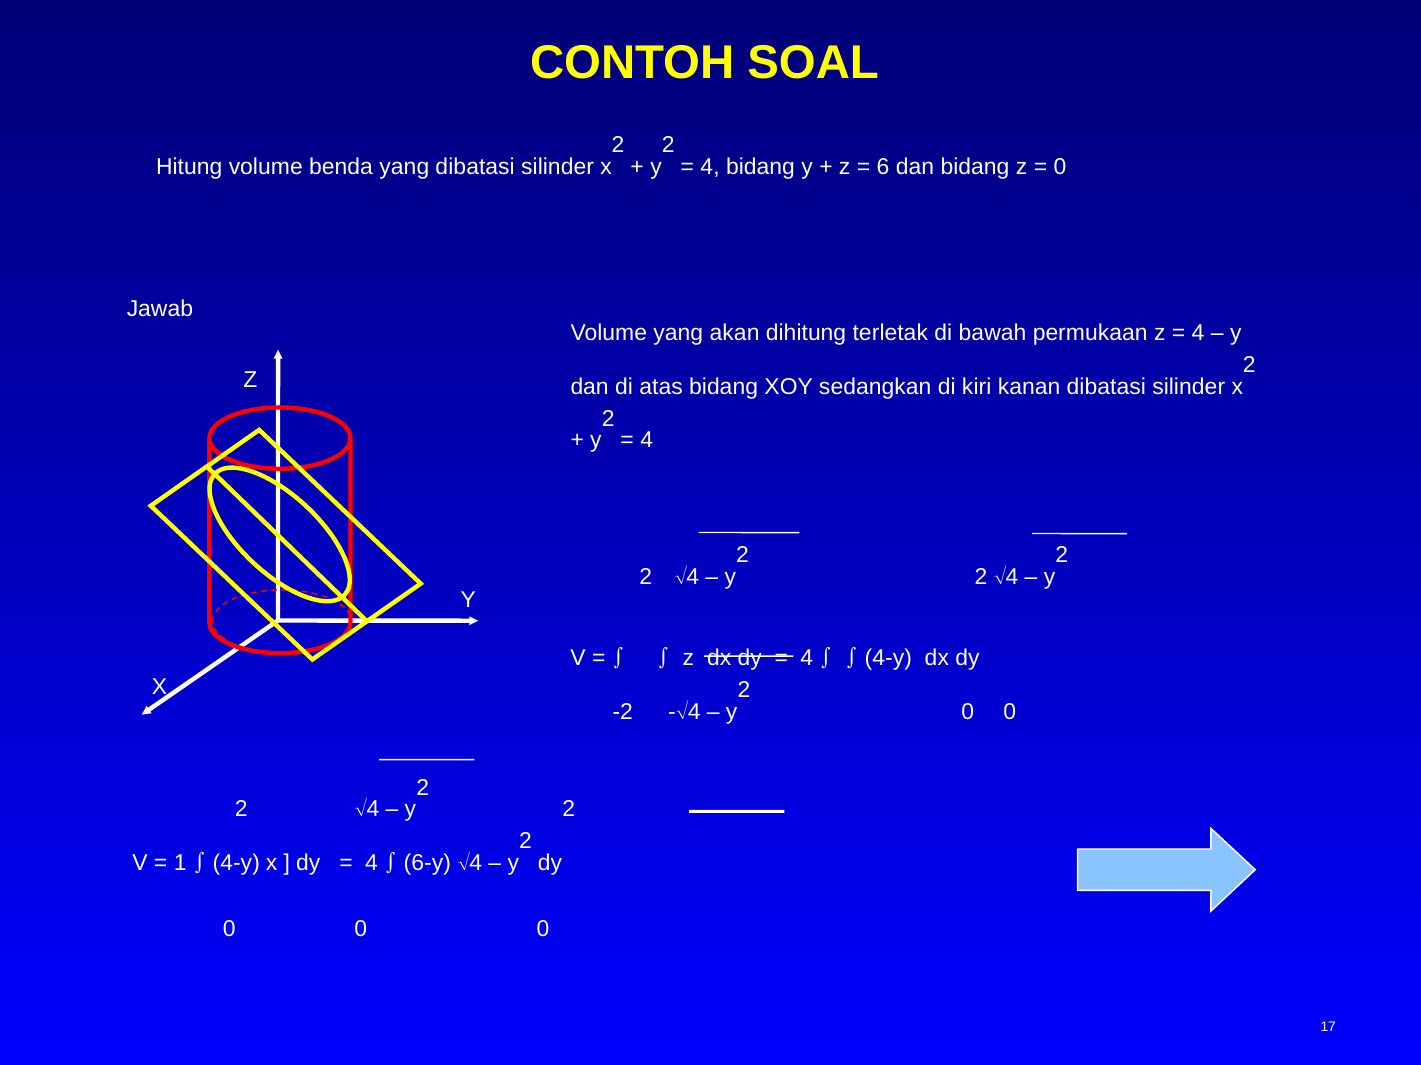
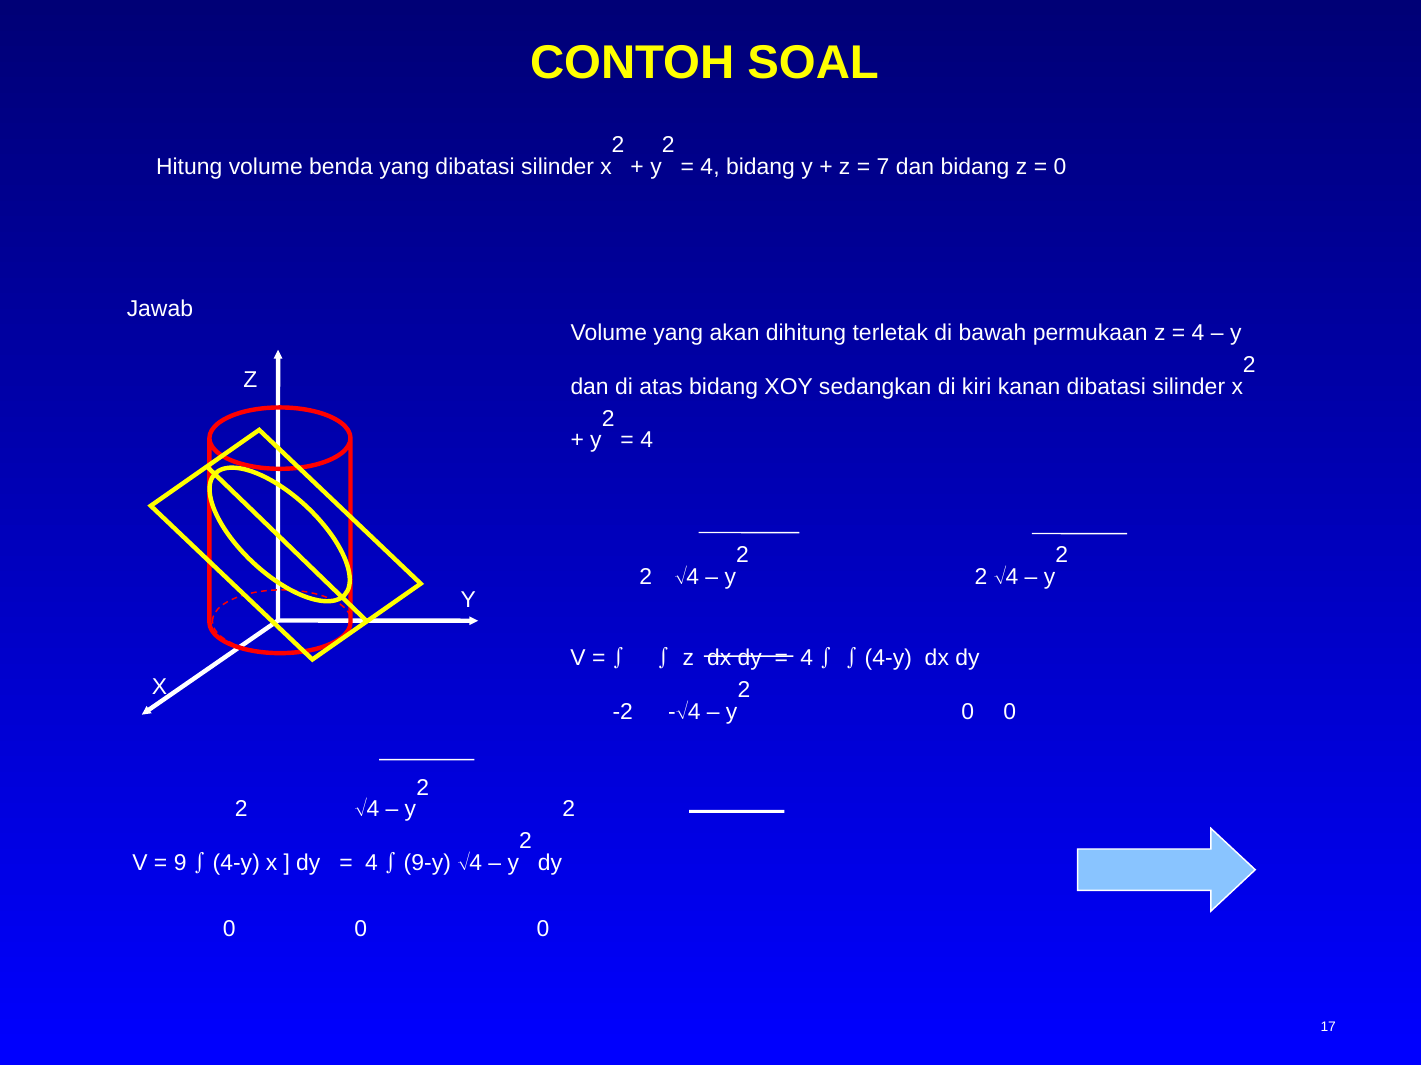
6: 6 -> 7
1: 1 -> 9
6-y: 6-y -> 9-y
